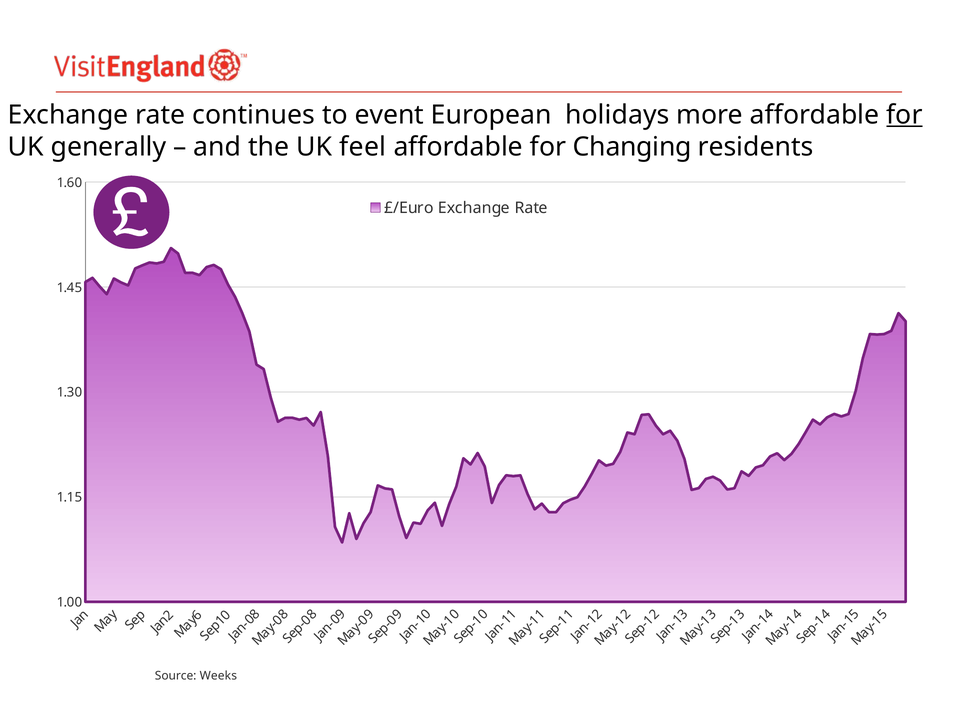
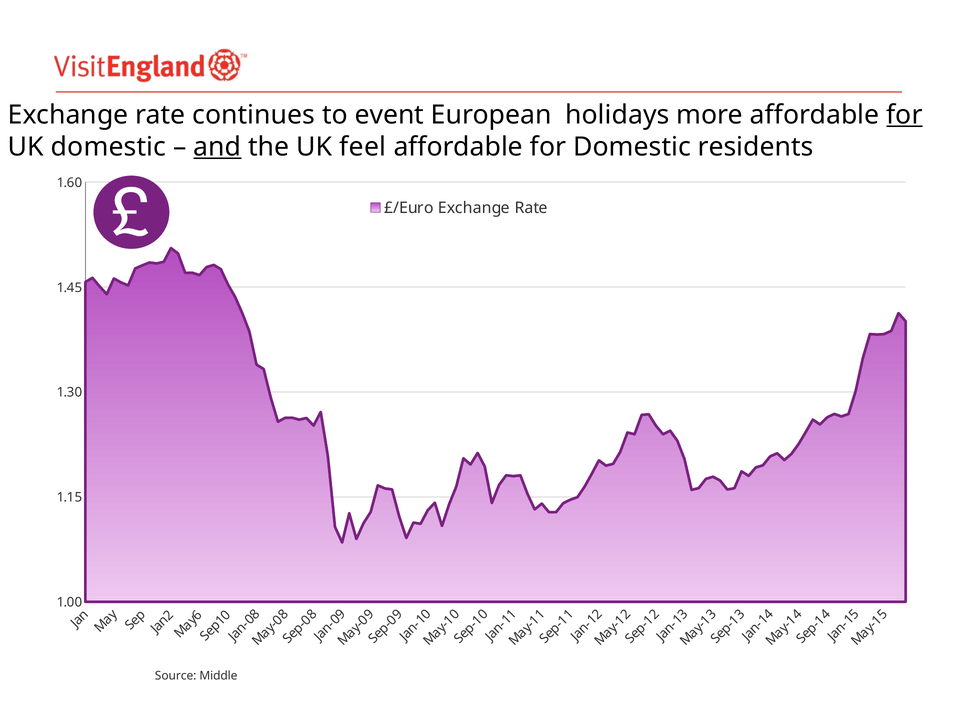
UK generally: generally -> domestic
and underline: none -> present
for Changing: Changing -> Domestic
Weeks: Weeks -> Middle
